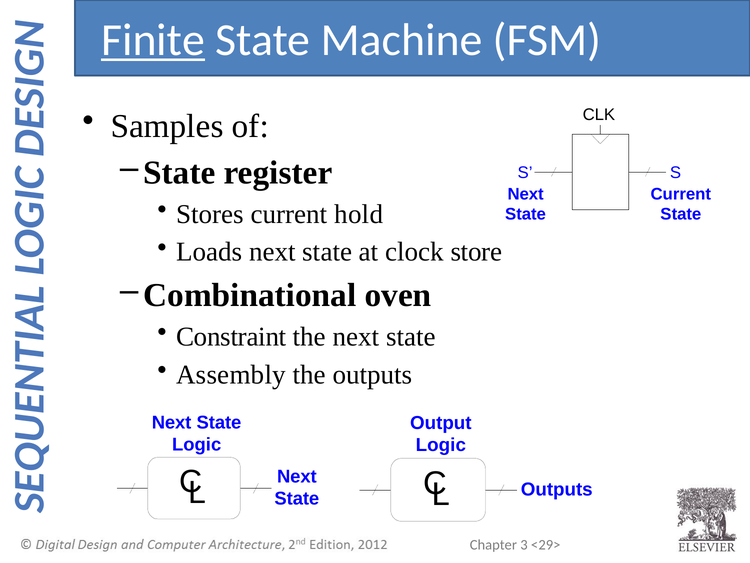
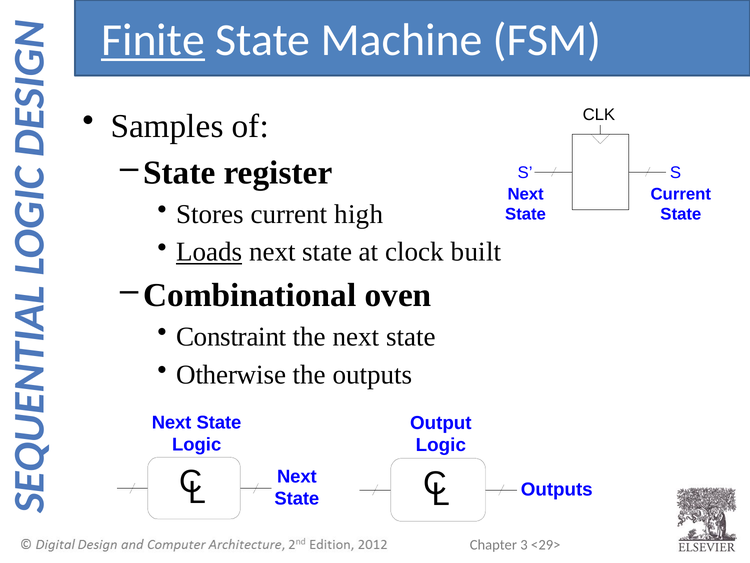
hold: hold -> high
Loads underline: none -> present
store: store -> built
Assembly: Assembly -> Otherwise
